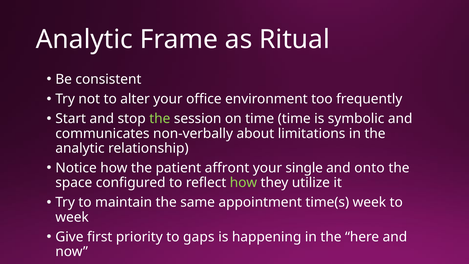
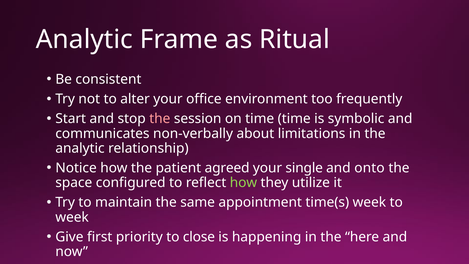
the at (160, 119) colour: light green -> pink
affront: affront -> agreed
gaps: gaps -> close
